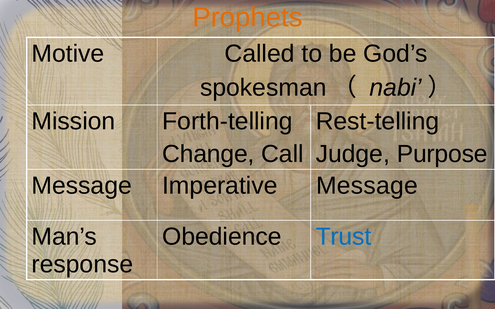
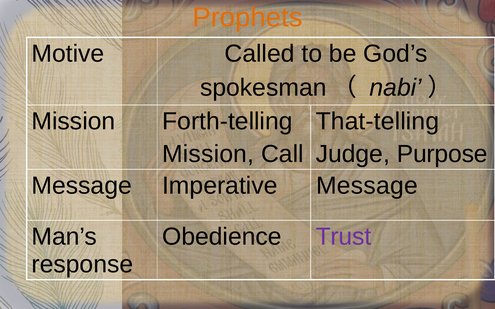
Rest-telling: Rest-telling -> That-telling
Change at (208, 154): Change -> Mission
Trust colour: blue -> purple
